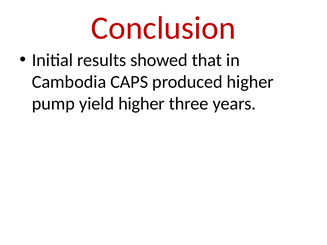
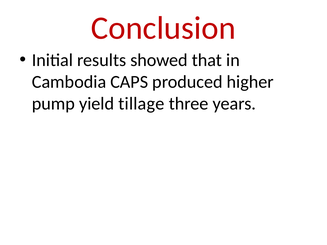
yield higher: higher -> tillage
